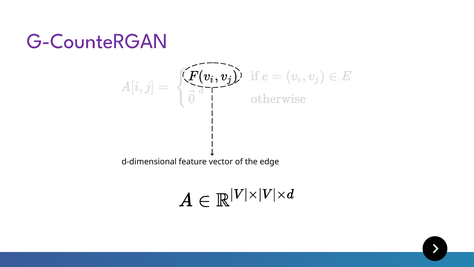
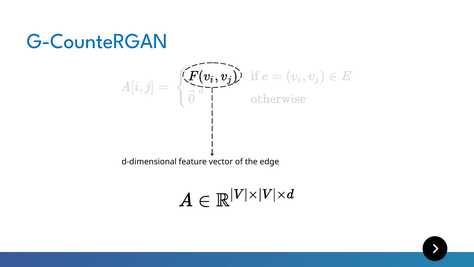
G-CounteRGAN colour: purple -> blue
